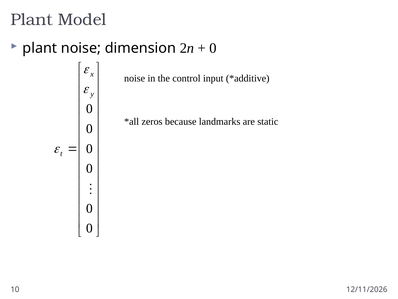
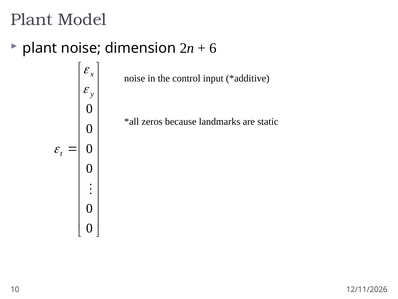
0 at (213, 48): 0 -> 6
